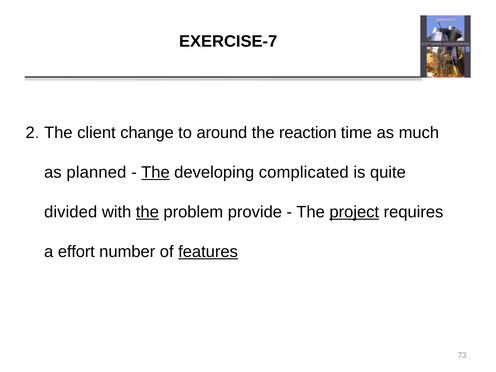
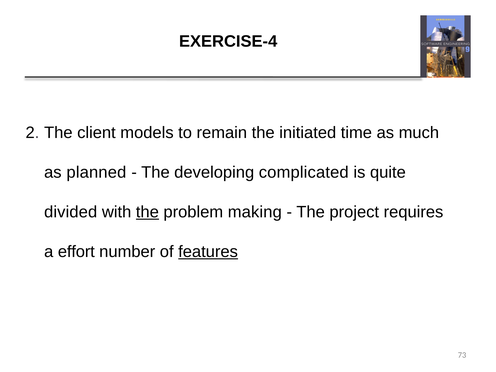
EXERCISE-7: EXERCISE-7 -> EXERCISE-4
change: change -> models
around: around -> remain
reaction: reaction -> initiated
The at (155, 172) underline: present -> none
provide: provide -> making
project underline: present -> none
